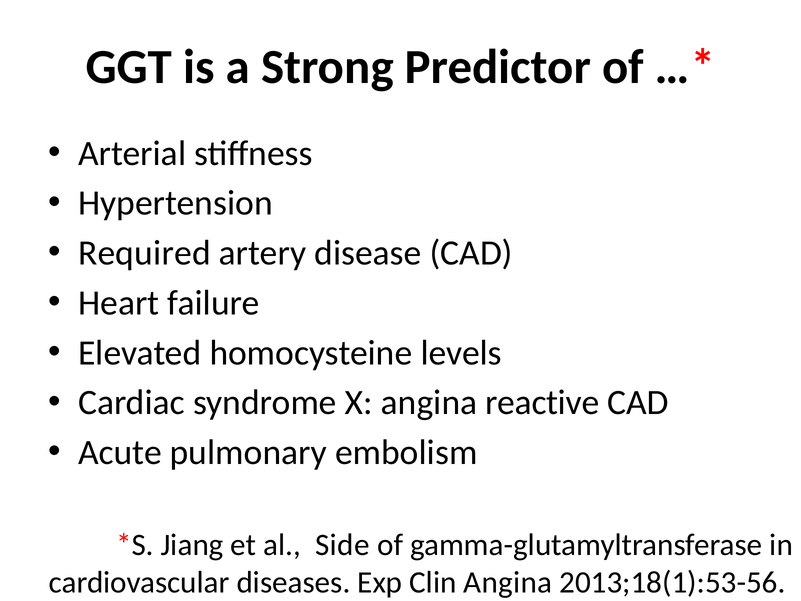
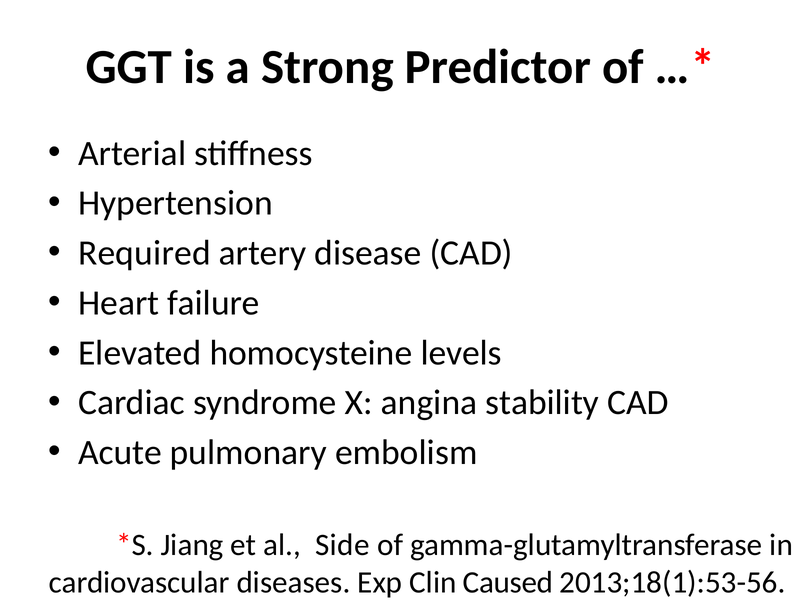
reactive: reactive -> stability
Clin Angina: Angina -> Caused
